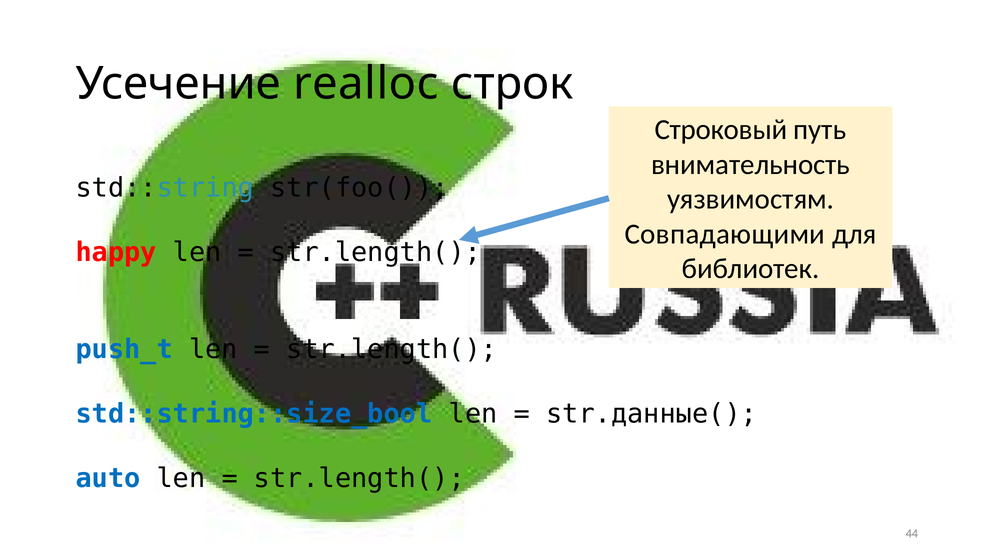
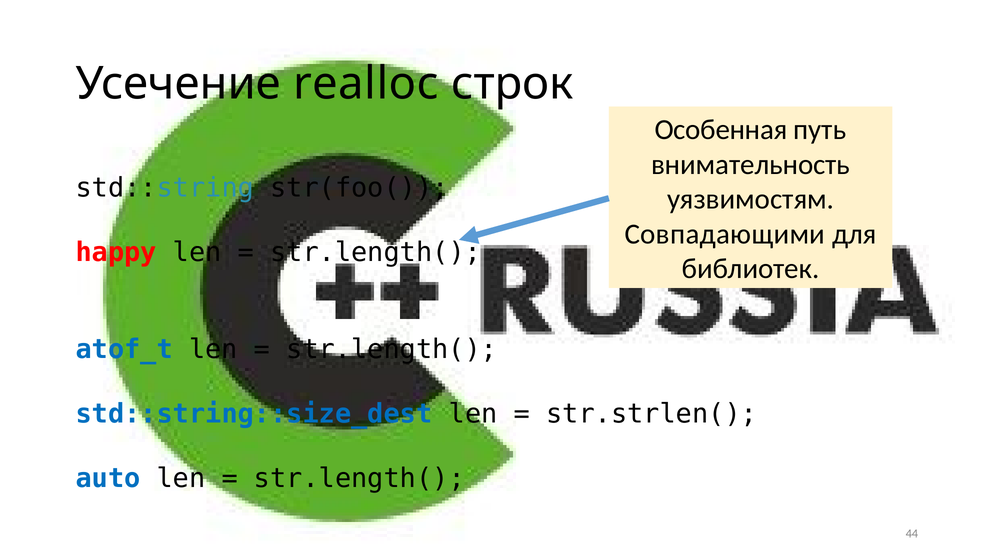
Строковый: Строковый -> Особенная
push_t: push_t -> atof_t
std::string::size_bool: std::string::size_bool -> std::string::size_dest
str.данные(: str.данные( -> str.strlen(
